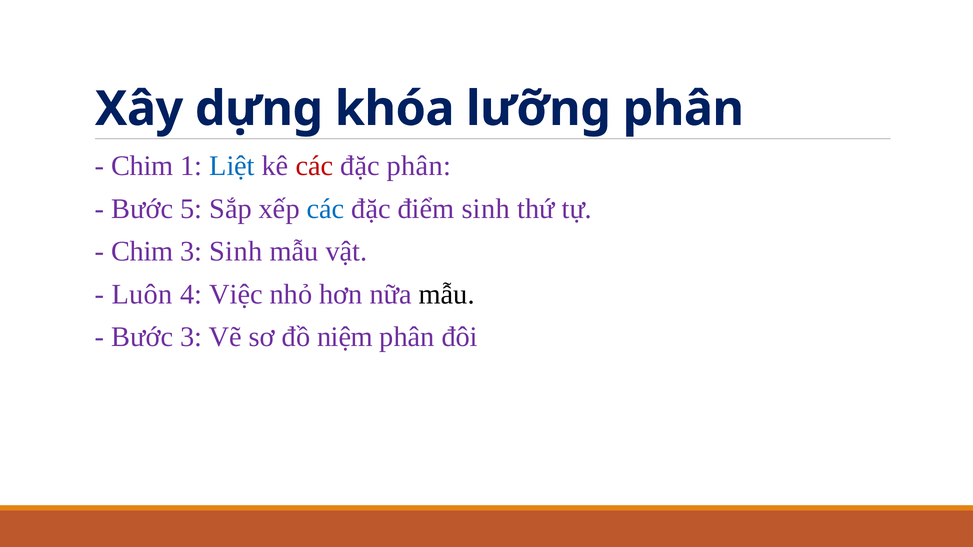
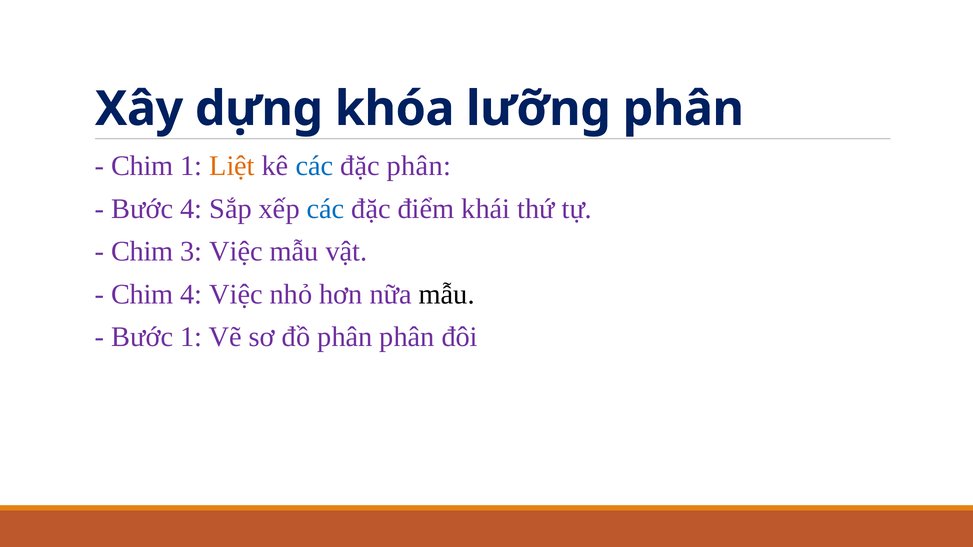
Liệt colour: blue -> orange
các at (315, 166) colour: red -> blue
Bước 5: 5 -> 4
điểm sinh: sinh -> khái
3 Sinh: Sinh -> Việc
Luôn at (142, 294): Luôn -> Chim
Bước 3: 3 -> 1
đồ niệm: niệm -> phân
